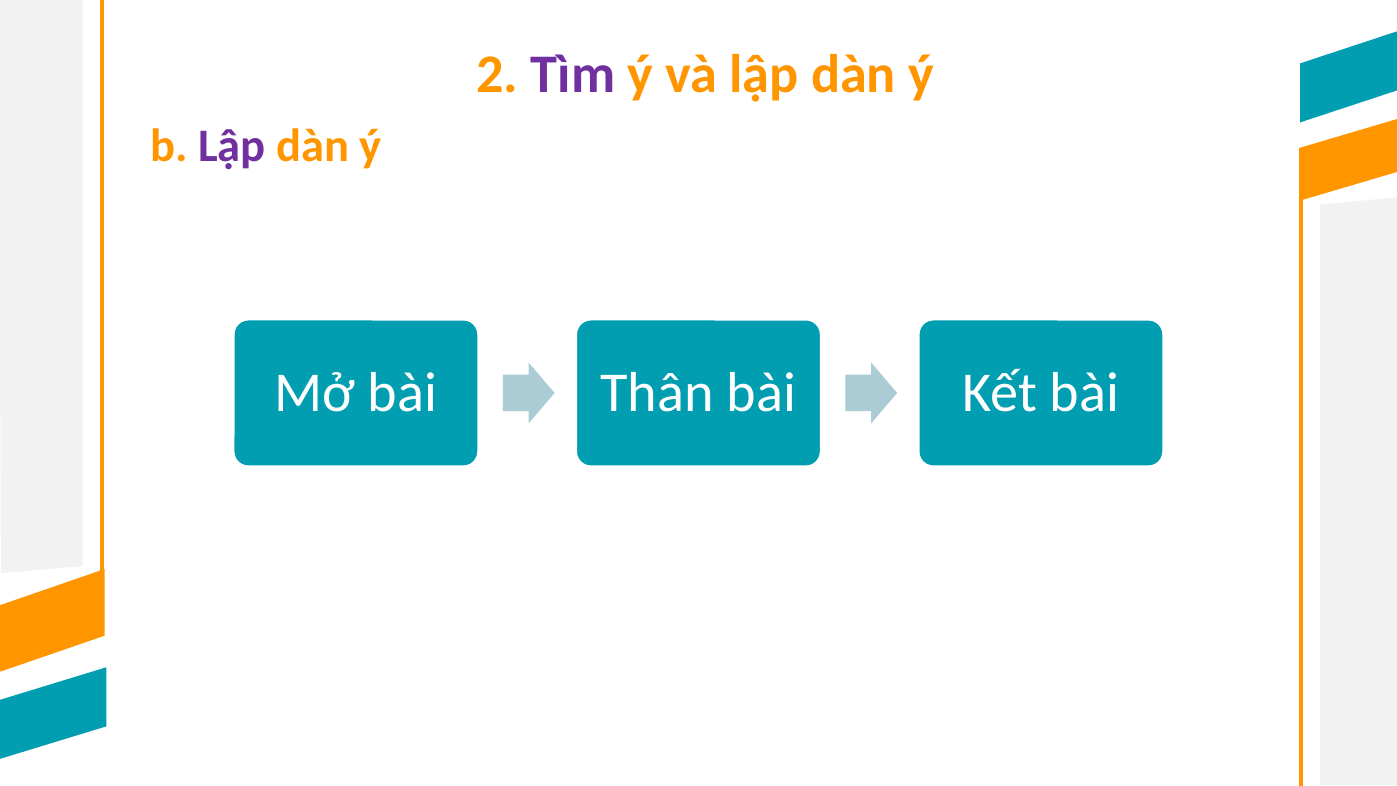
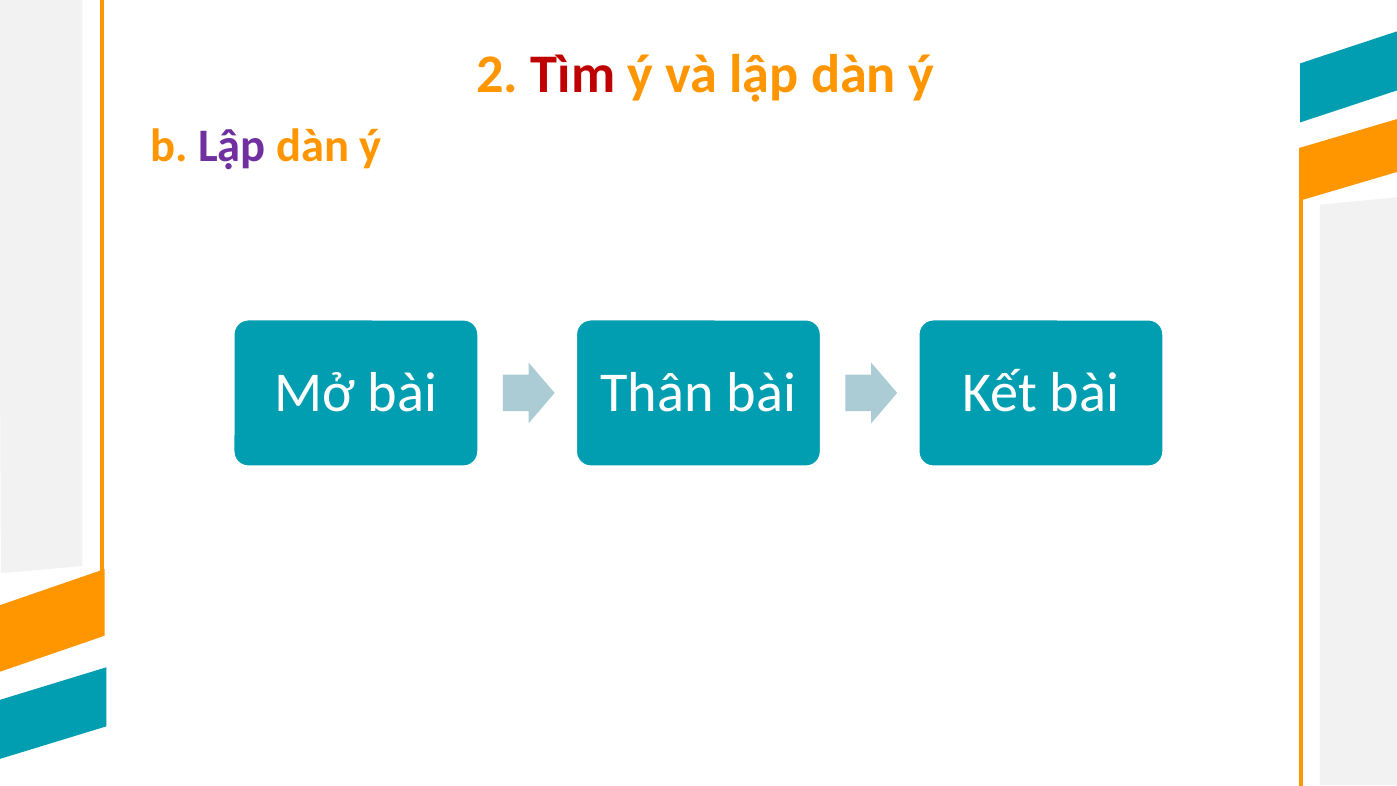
Tìm colour: purple -> red
